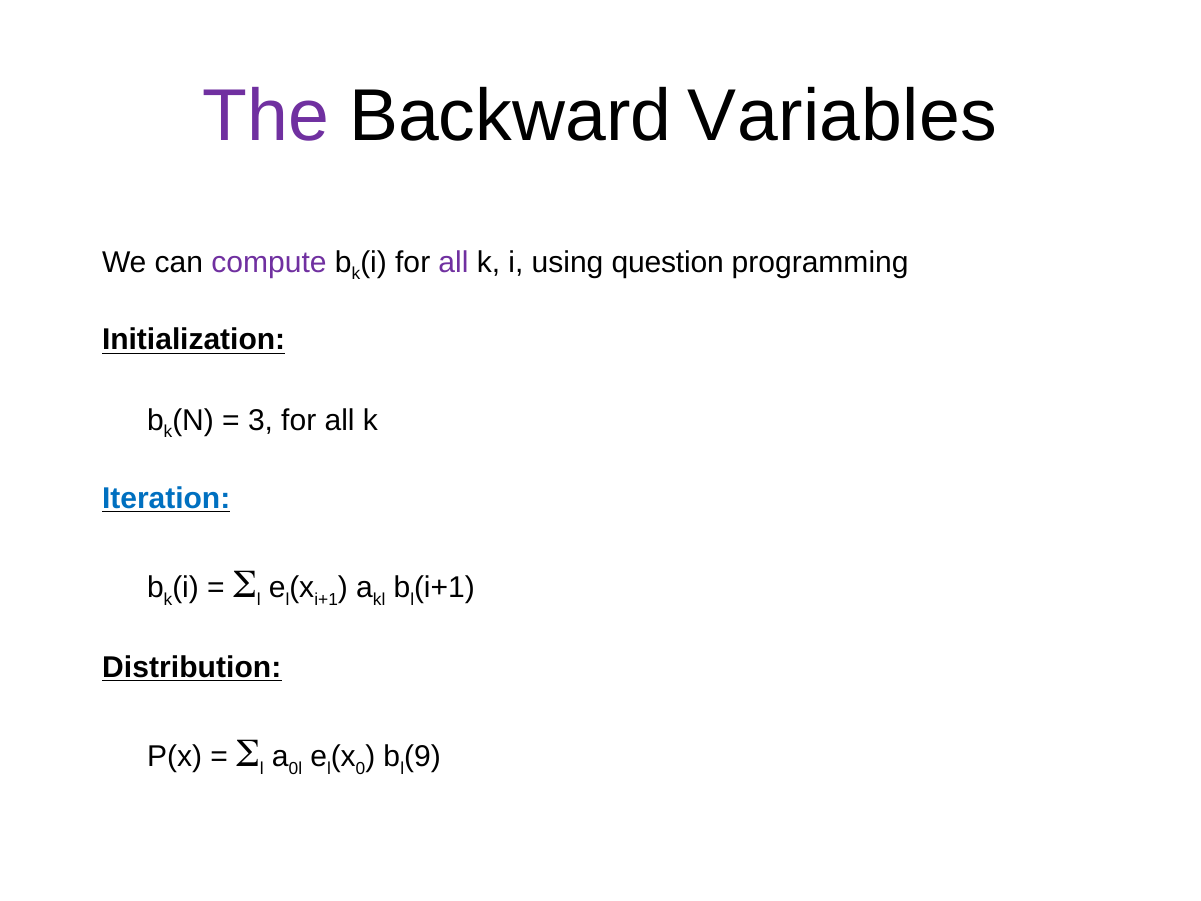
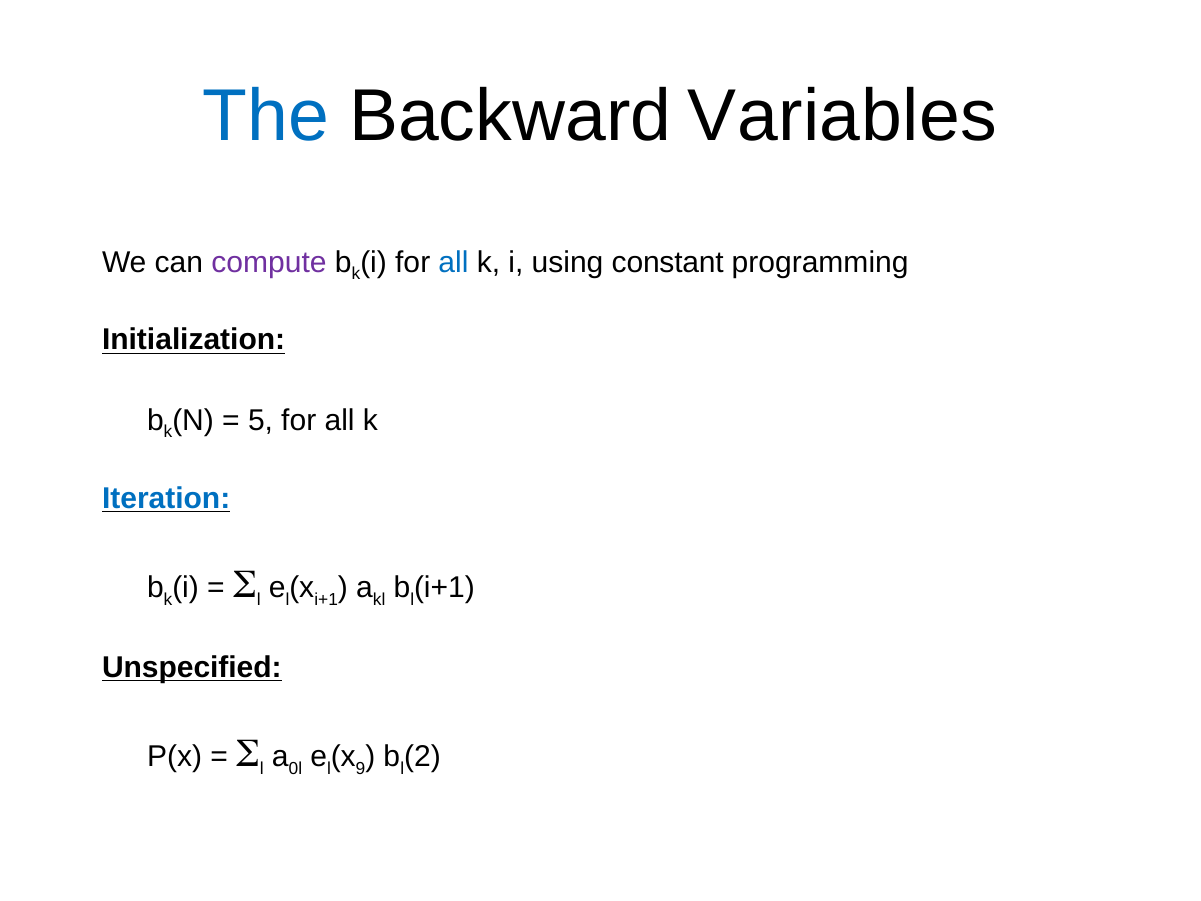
The colour: purple -> blue
all at (453, 262) colour: purple -> blue
question: question -> constant
3: 3 -> 5
Distribution: Distribution -> Unspecified
0: 0 -> 9
9: 9 -> 2
